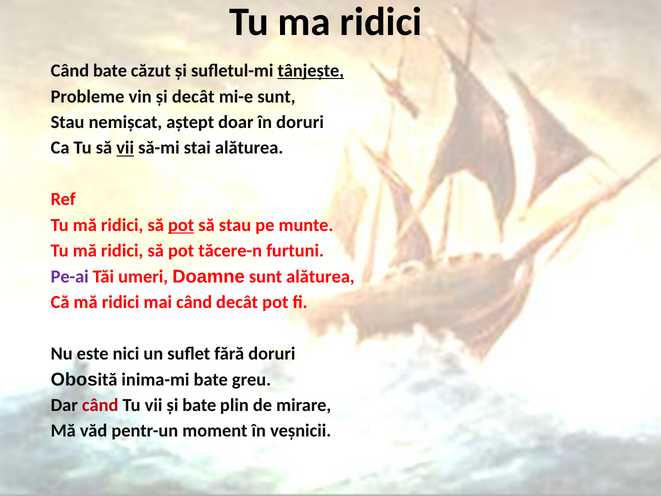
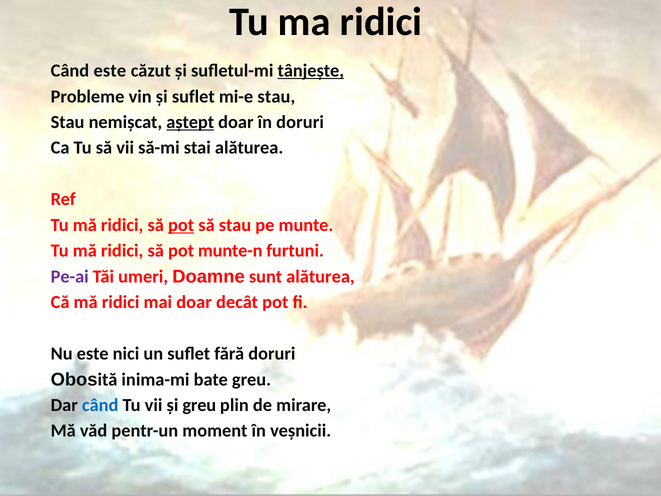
Când bate: bate -> este
și decât: decât -> suflet
mi-e sunt: sunt -> stau
aștept underline: none -> present
vii at (125, 148) underline: present -> none
tăcere-n: tăcere-n -> munte-n
mai când: când -> doar
când at (100, 405) colour: red -> blue
și bate: bate -> greu
